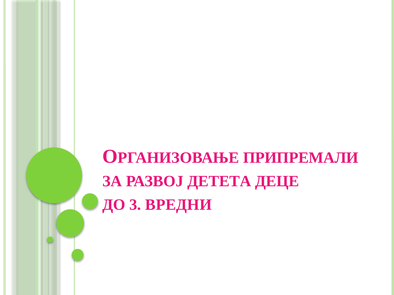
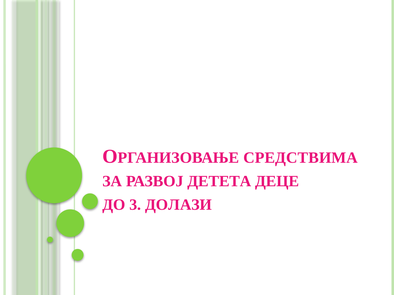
ПРИПРЕМАЛИ: ПРИПРЕМАЛИ -> СРЕДСТВИМА
ВРЕДНИ: ВРЕДНИ -> ДОЛАЗИ
